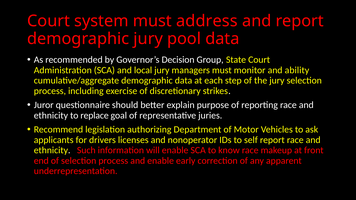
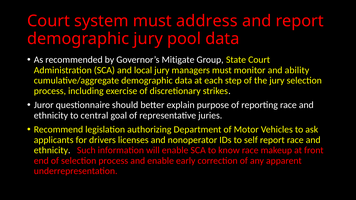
Decision: Decision -> Mitigate
replace: replace -> central
